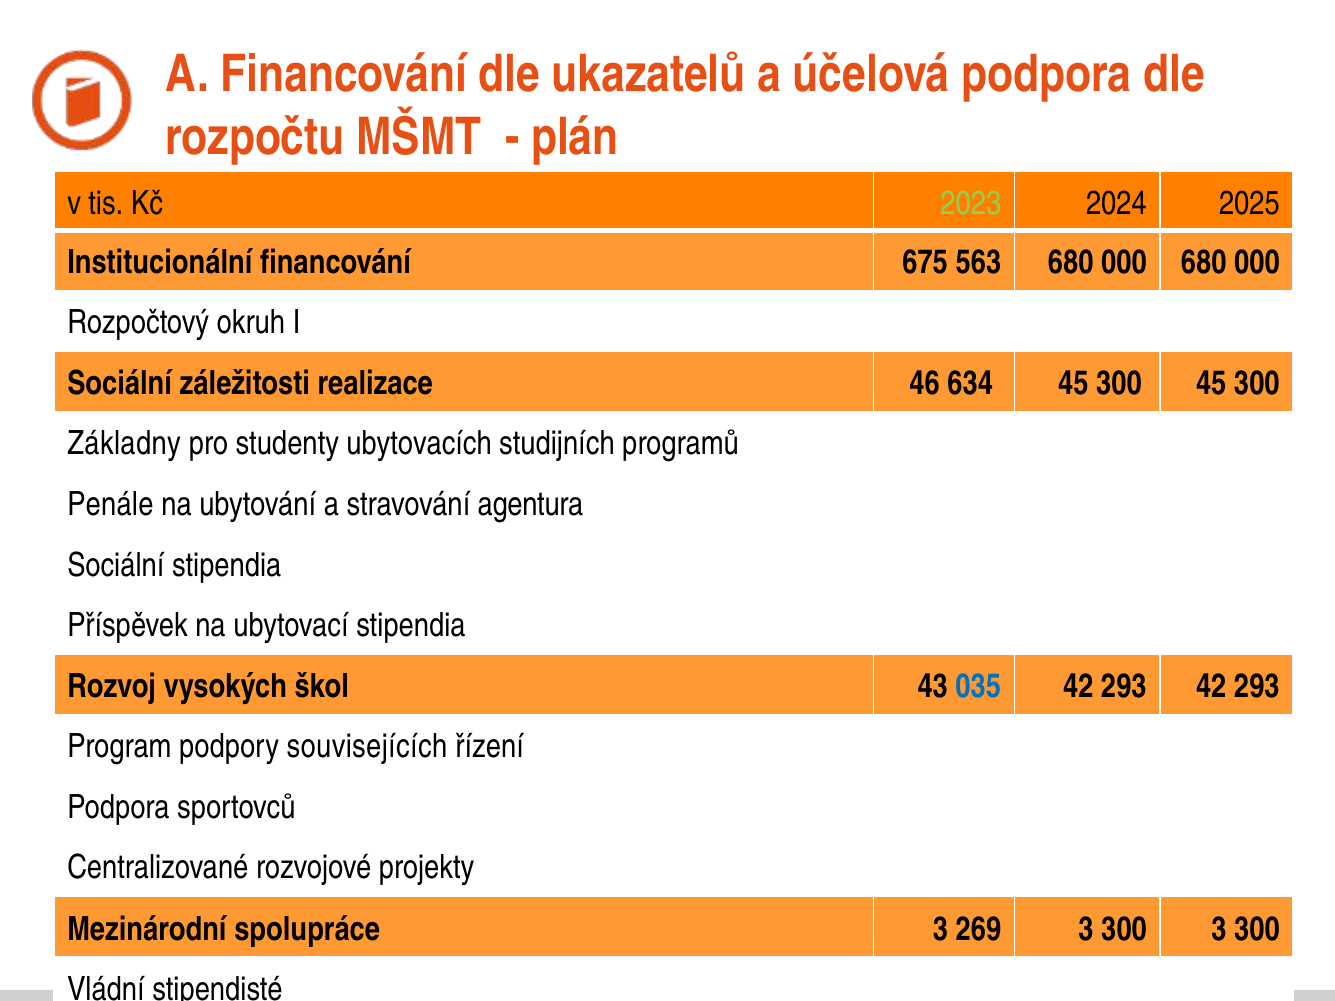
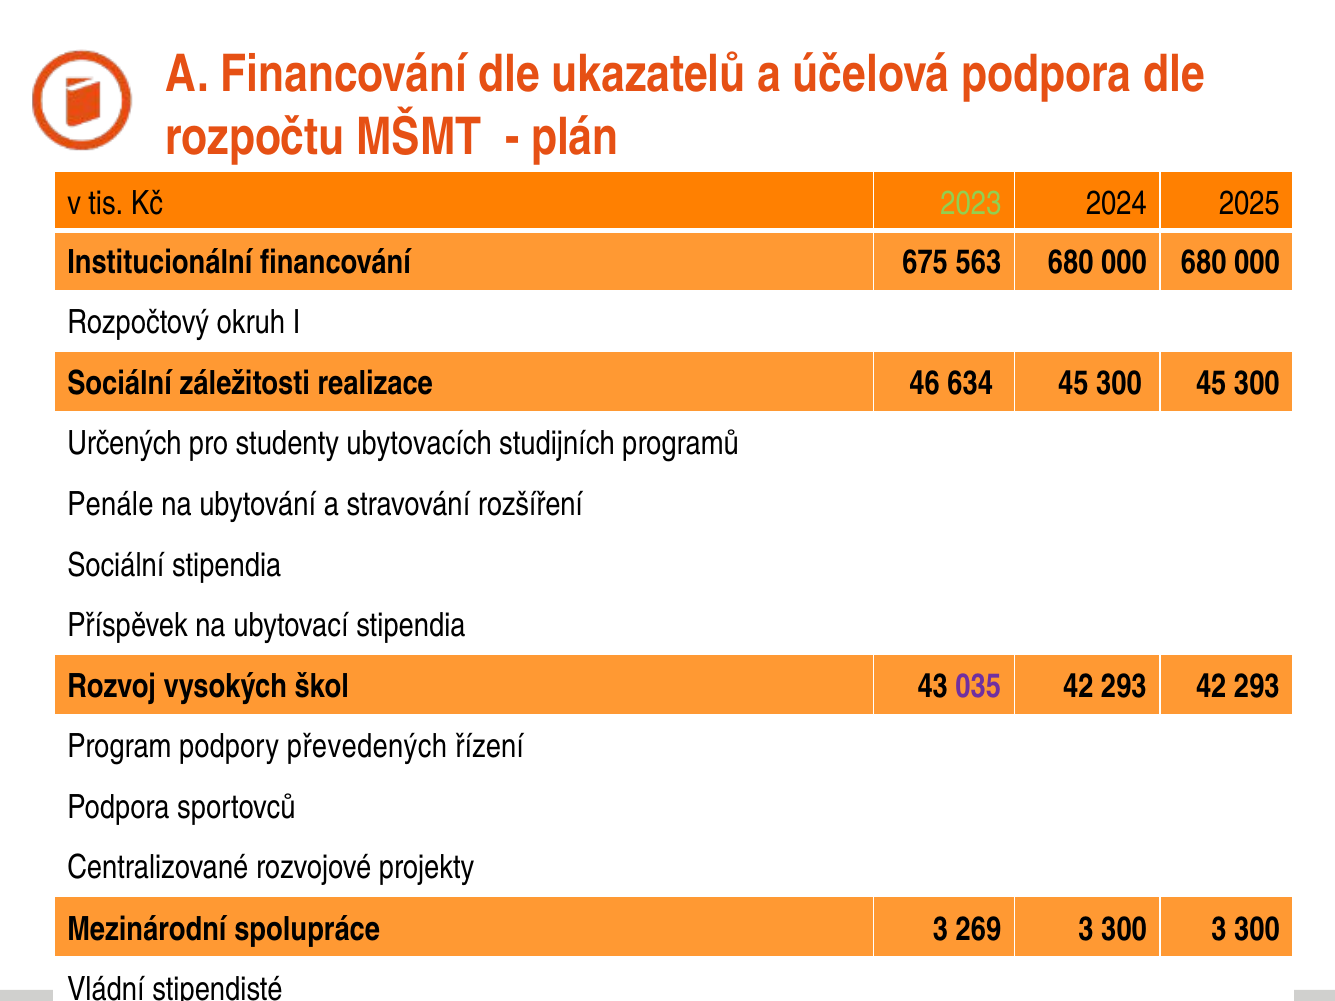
Základny: Základny -> Určených
agentura: agentura -> rozšíření
035 colour: blue -> purple
souvisejících: souvisejících -> převedených
